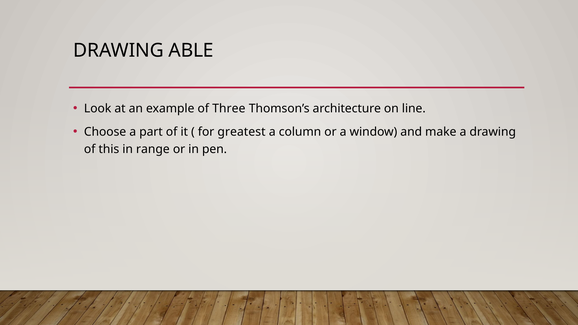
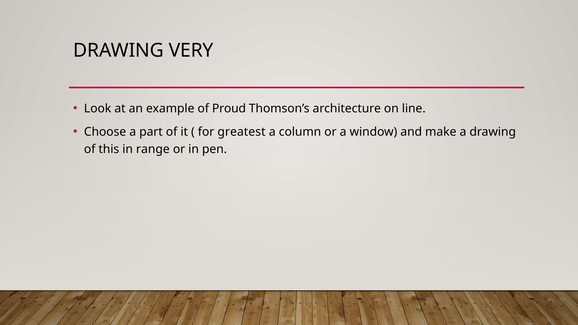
ABLE: ABLE -> VERY
Three: Three -> Proud
